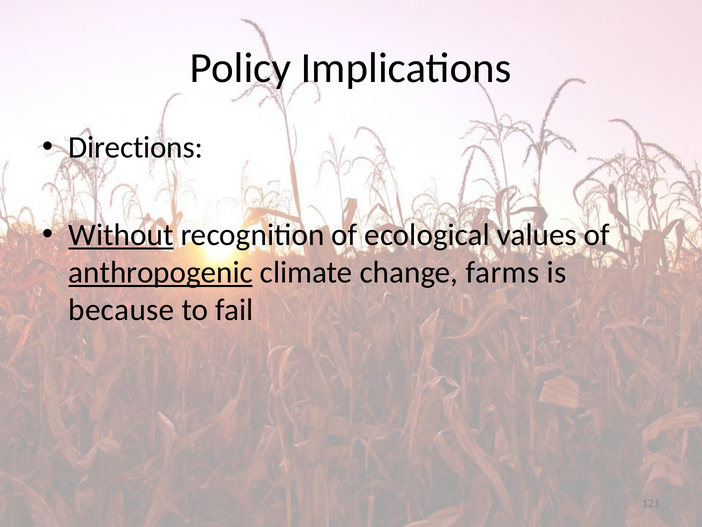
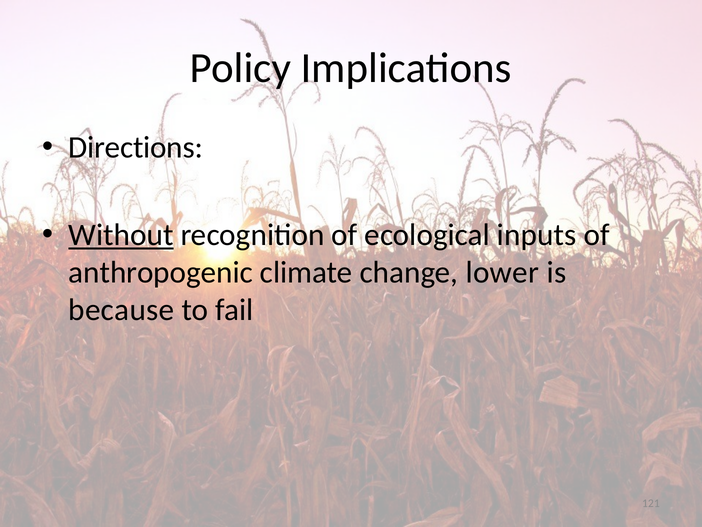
values: values -> inputs
anthropogenic underline: present -> none
farms: farms -> lower
